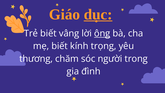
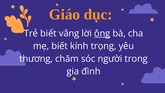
dục underline: present -> none
